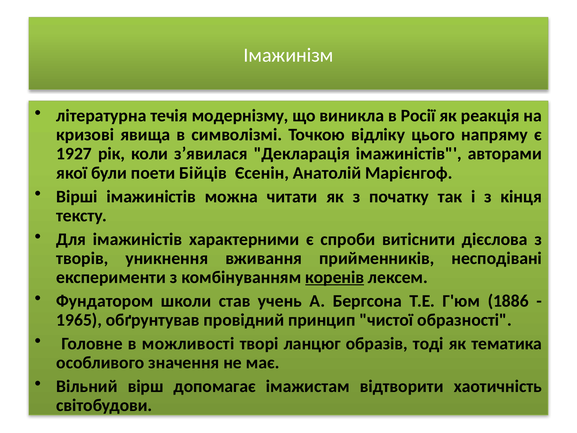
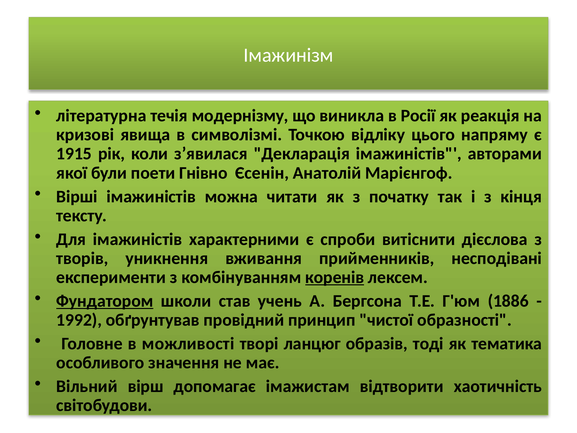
1927: 1927 -> 1915
Бійців: Бійців -> Гнівно
Фундатором underline: none -> present
1965: 1965 -> 1992
